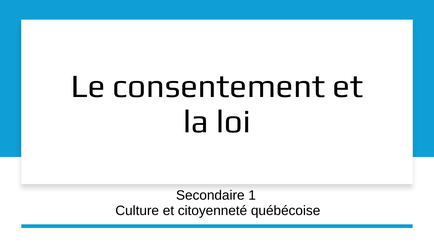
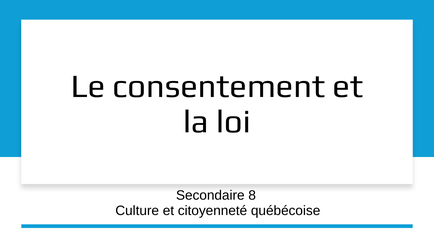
1: 1 -> 8
